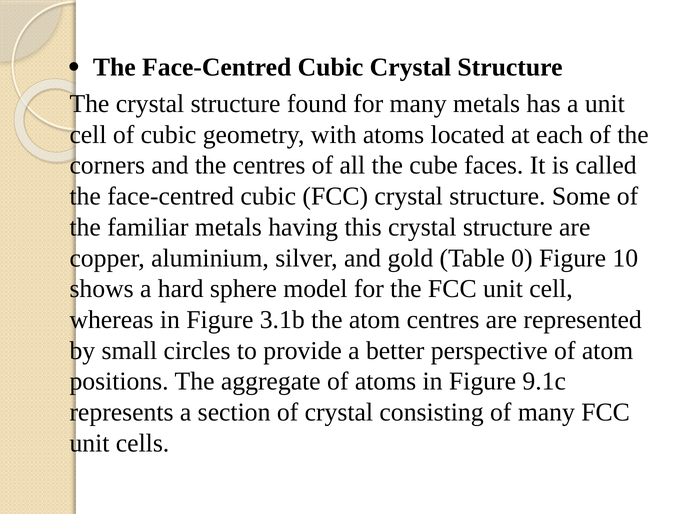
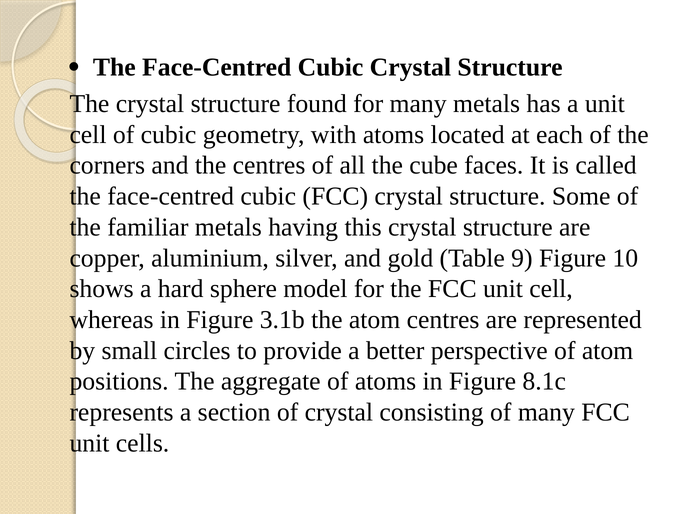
0: 0 -> 9
9.1c: 9.1c -> 8.1c
